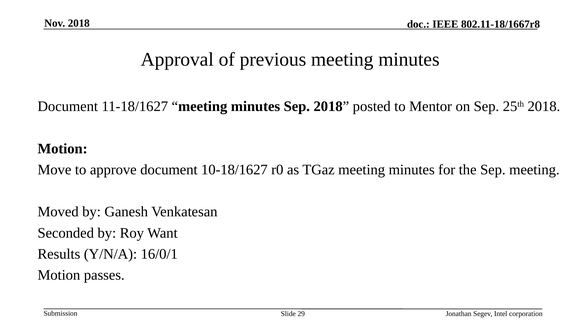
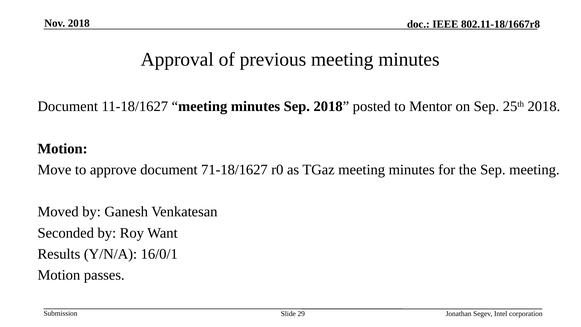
10-18/1627: 10-18/1627 -> 71-18/1627
